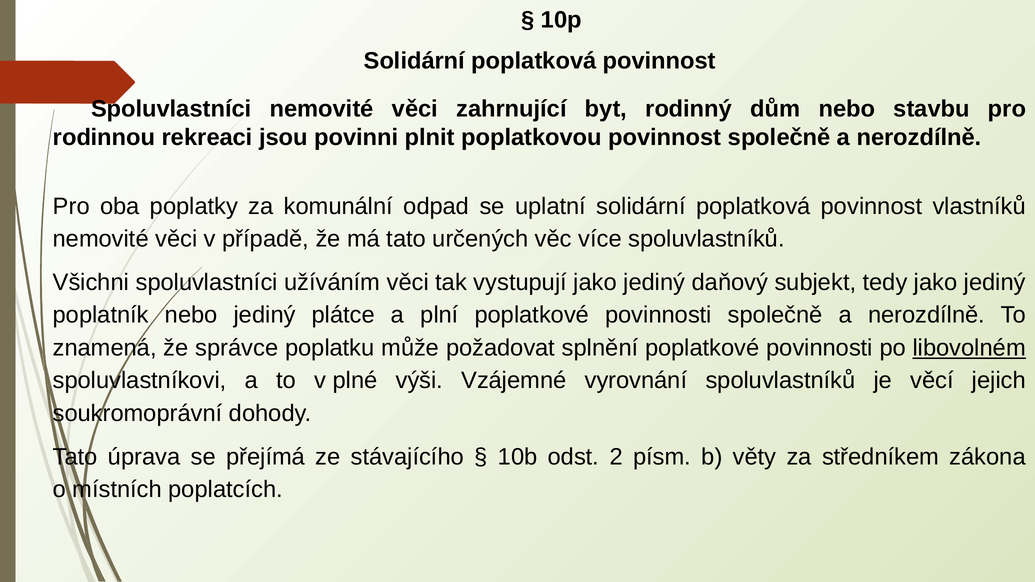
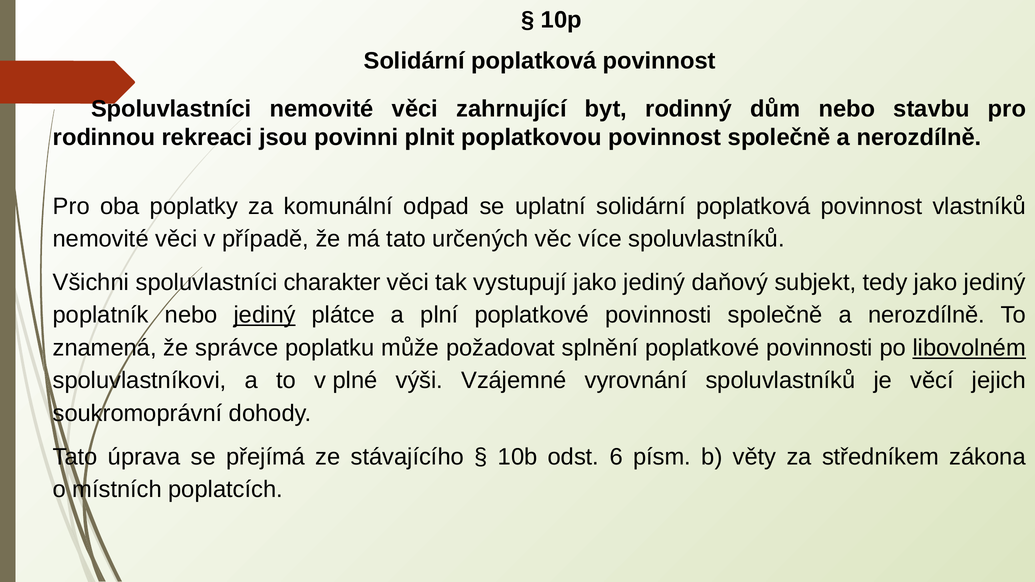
užíváním: užíváním -> charakter
jediný at (265, 315) underline: none -> present
2: 2 -> 6
